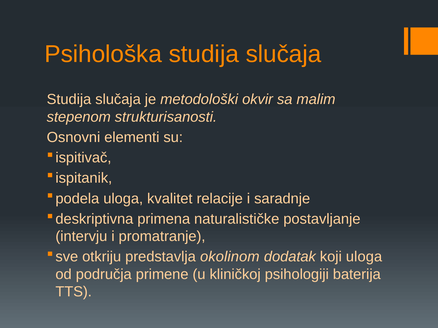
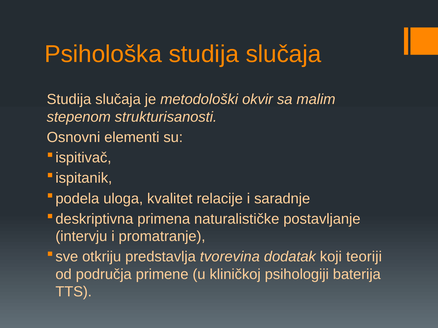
okolinom: okolinom -> tvorevina
koji uloga: uloga -> teoriji
